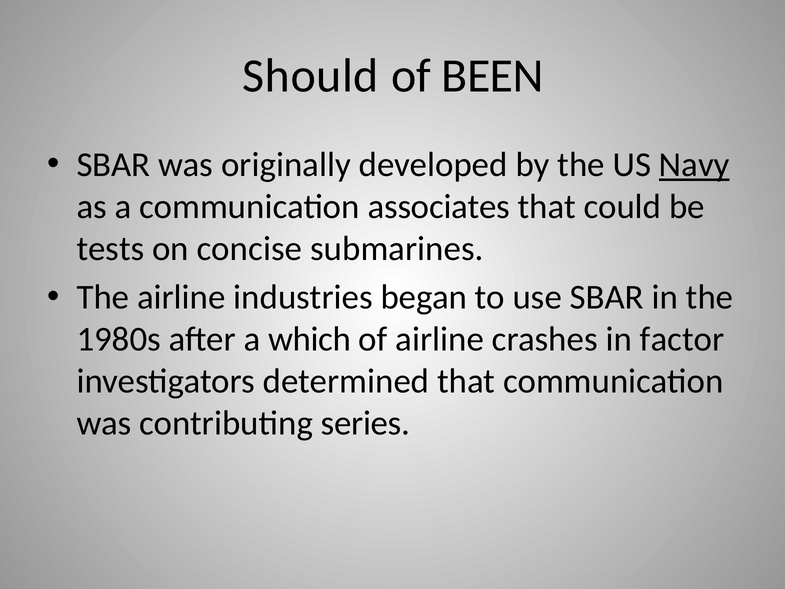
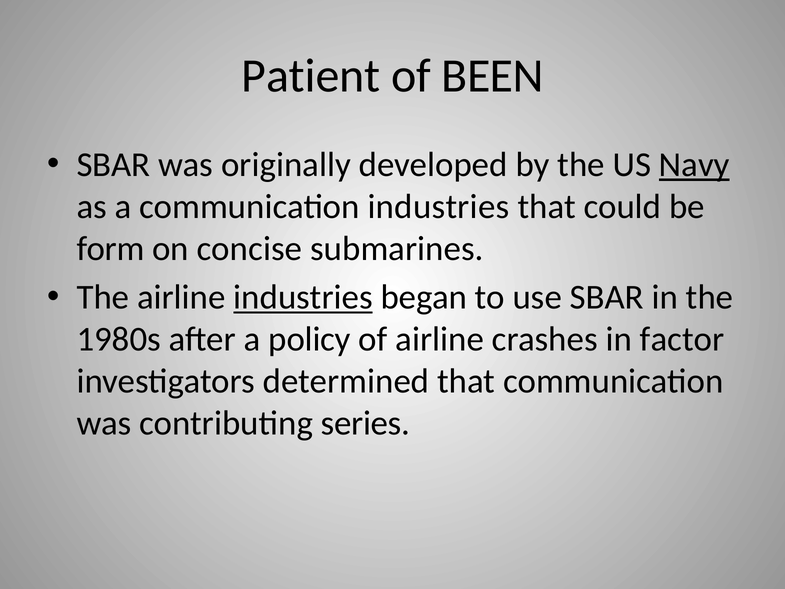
Should: Should -> Patient
communication associates: associates -> industries
tests: tests -> form
industries at (303, 297) underline: none -> present
which: which -> policy
